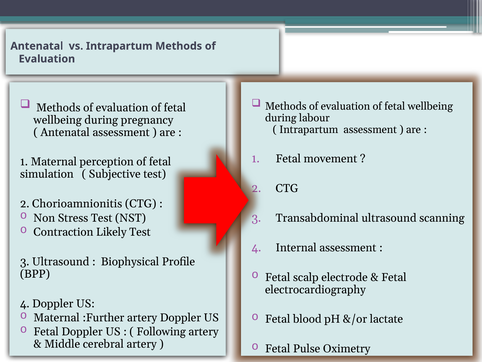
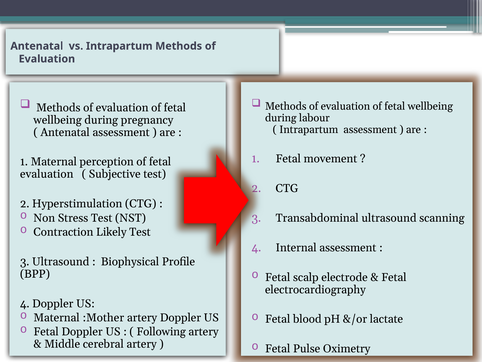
simulation at (47, 174): simulation -> evaluation
Chorioamnionitis: Chorioamnionitis -> Hyperstimulation
:Further: :Further -> :Mother
